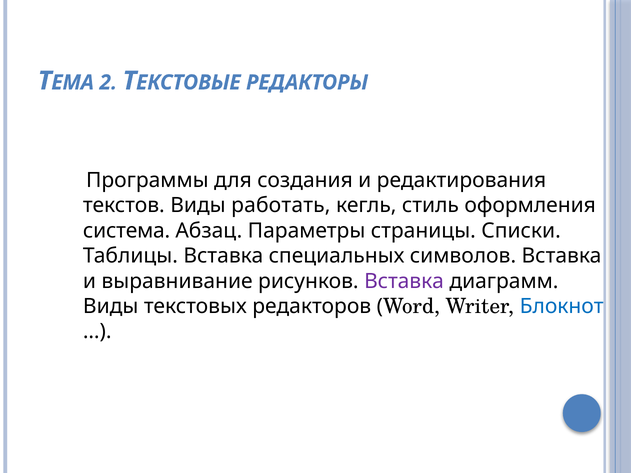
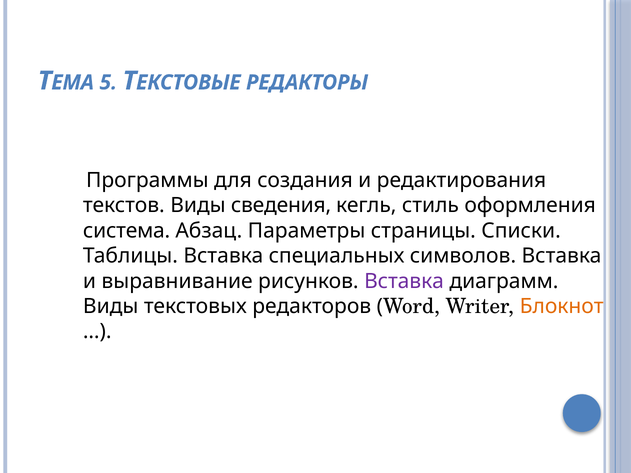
2: 2 -> 5
работать: работать -> сведения
Блокнот colour: blue -> orange
